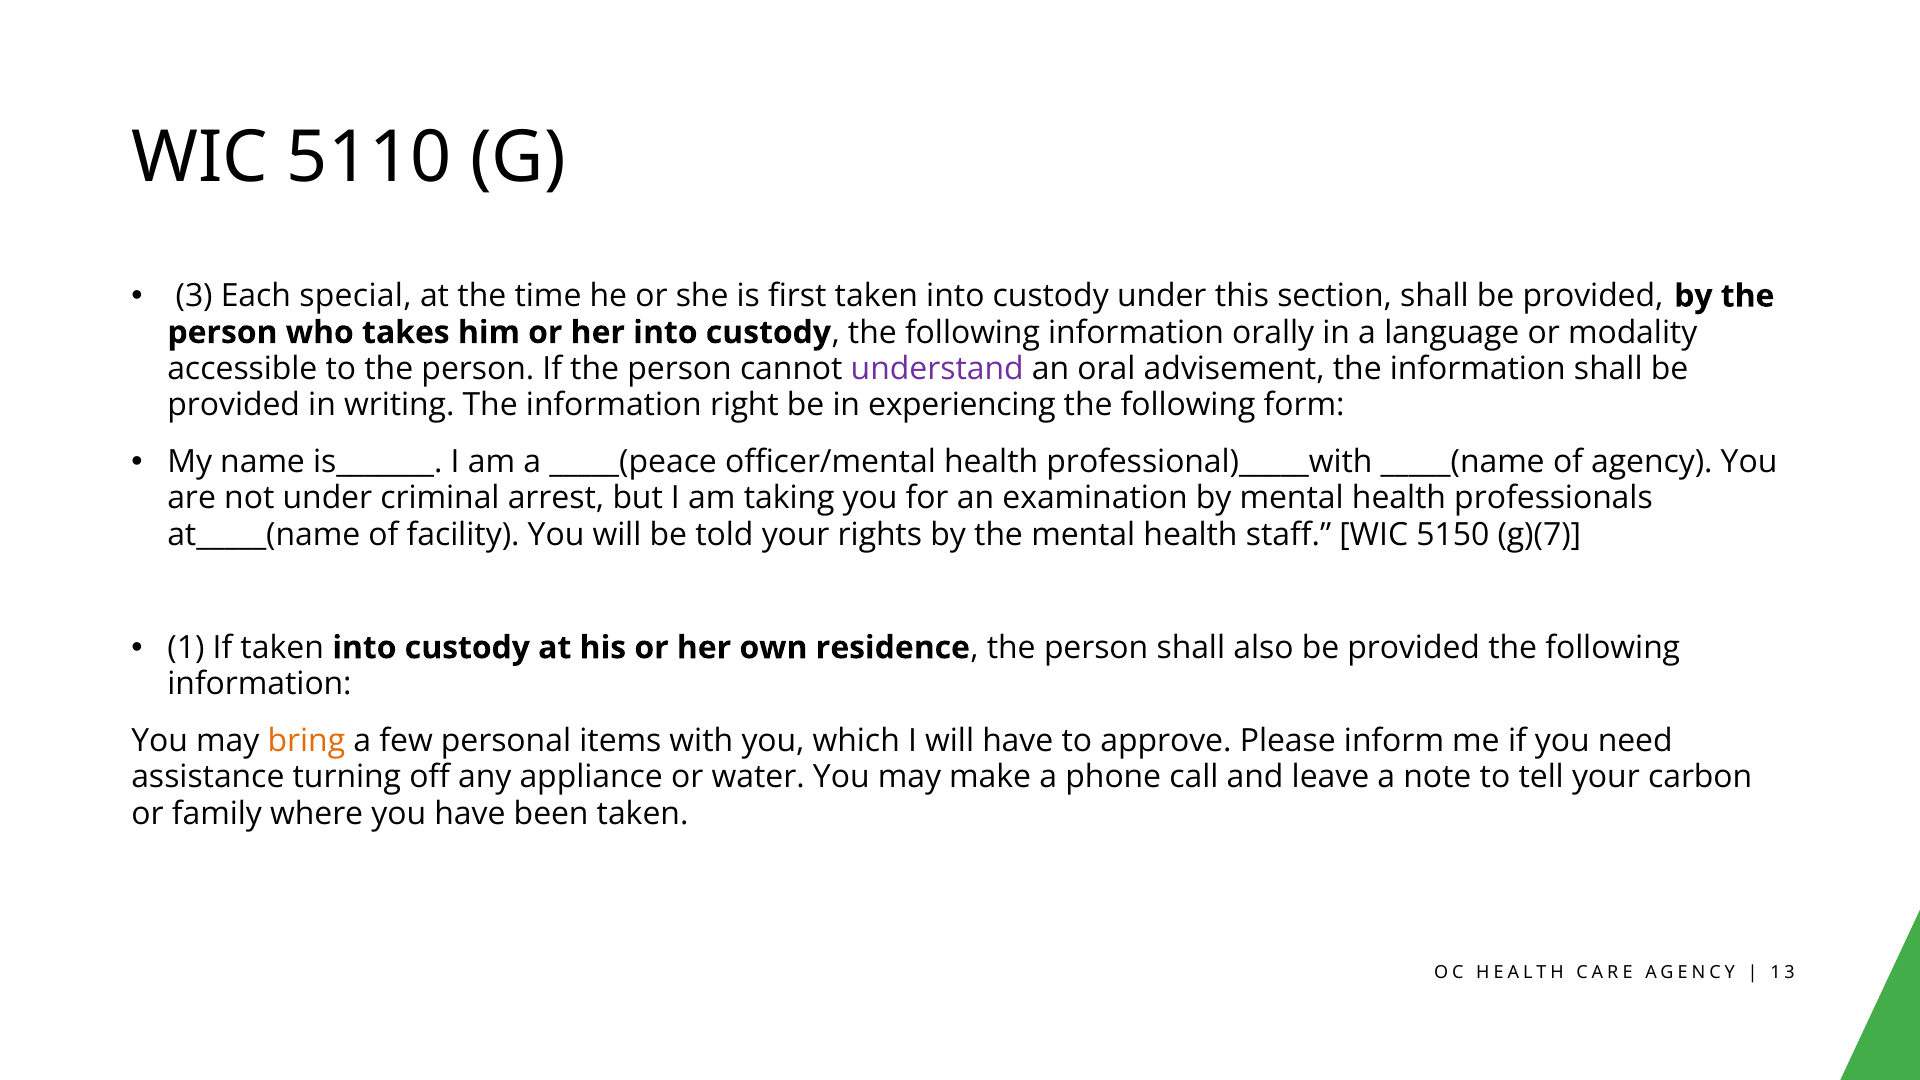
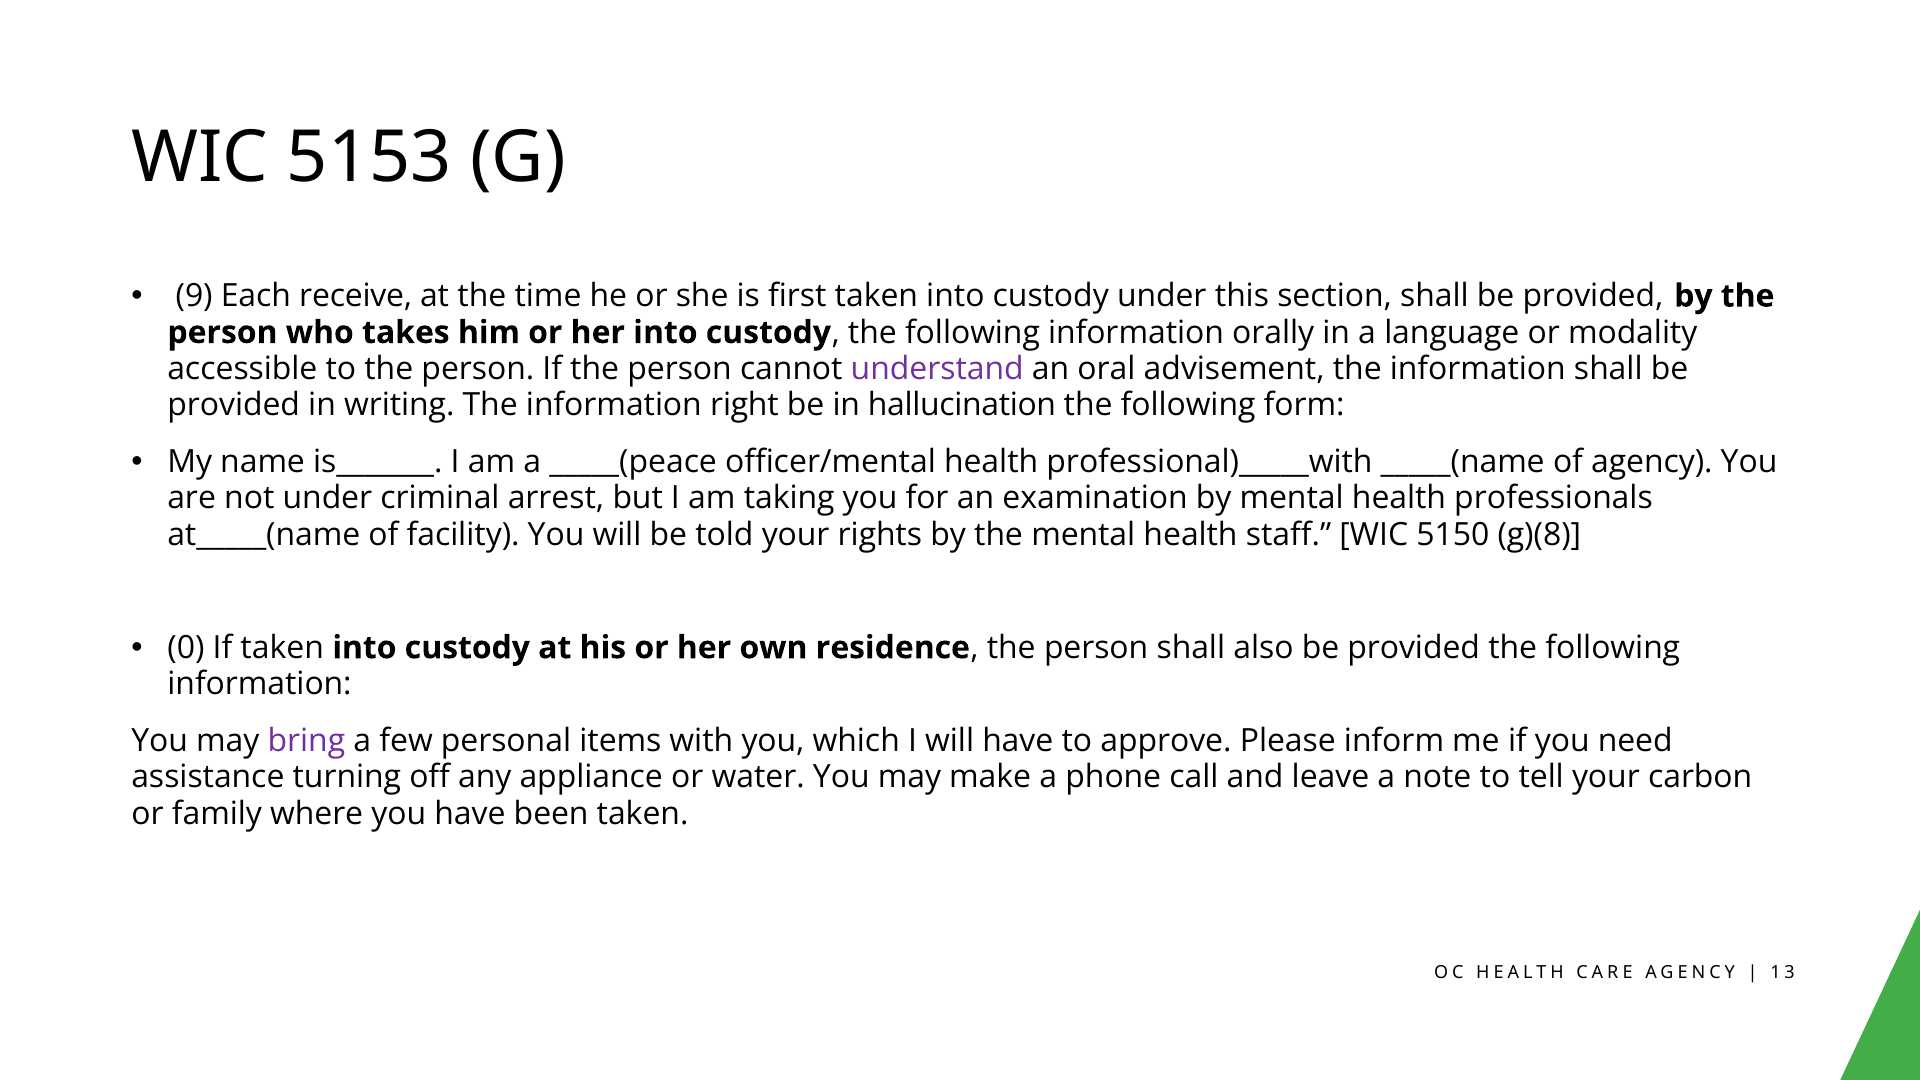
5110: 5110 -> 5153
3: 3 -> 9
special: special -> receive
experiencing: experiencing -> hallucination
g)(7: g)(7 -> g)(8
1: 1 -> 0
bring colour: orange -> purple
